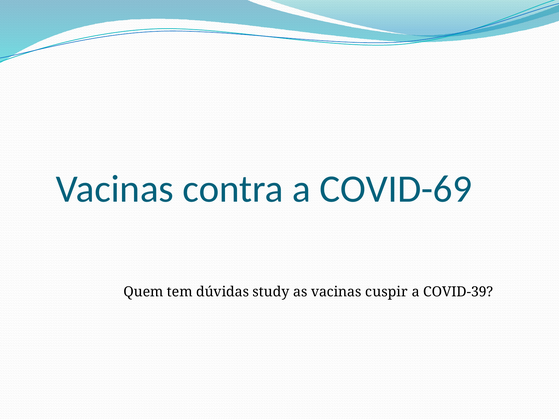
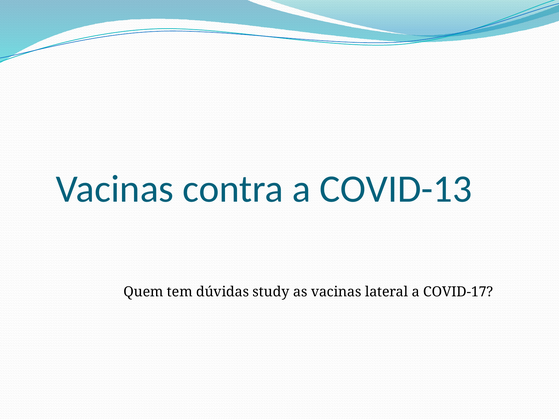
COVID-69: COVID-69 -> COVID-13
cuspir: cuspir -> lateral
COVID-39: COVID-39 -> COVID-17
